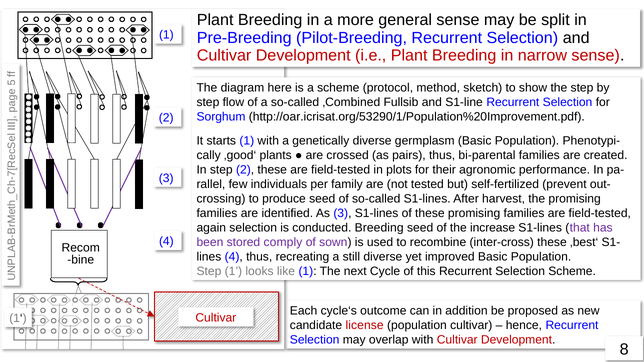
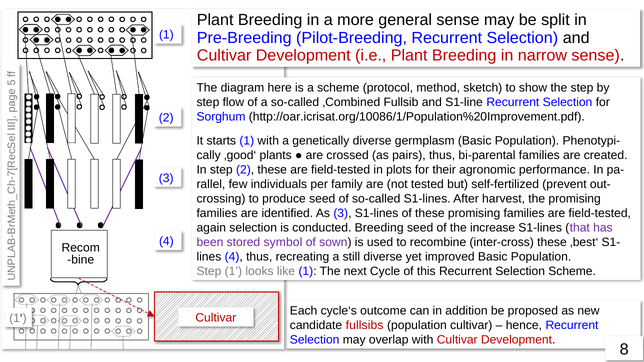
http://oar.icrisat.org/53290/1/Population%20Improvement.pdf: http://oar.icrisat.org/53290/1/Population%20Improvement.pdf -> http://oar.icrisat.org/10086/1/Population%20Improvement.pdf
comply: comply -> symbol
license: license -> fullsibs
